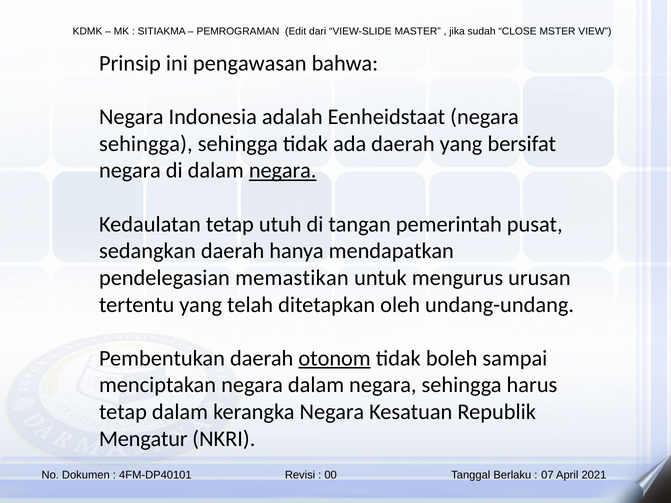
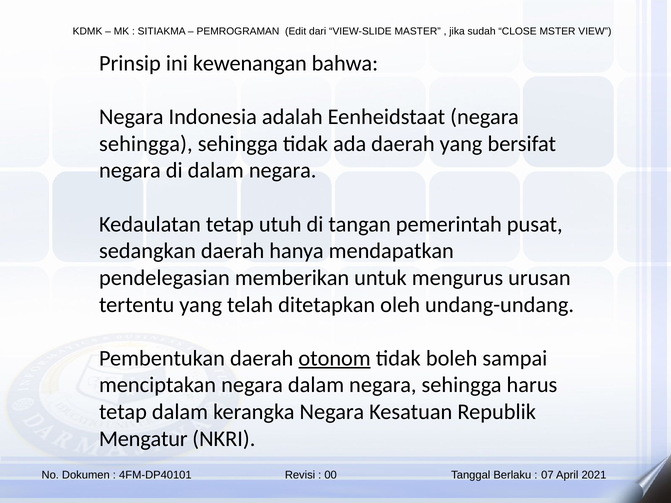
pengawasan: pengawasan -> kewenangan
negara at (283, 171) underline: present -> none
memastikan: memastikan -> memberikan
